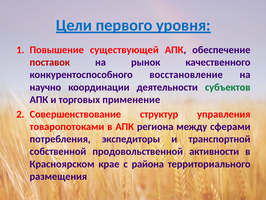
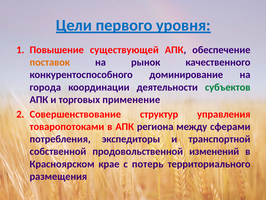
поставок colour: red -> orange
восстановление: восстановление -> доминирование
научно: научно -> города
активности: активности -> изменений
района: района -> потерь
